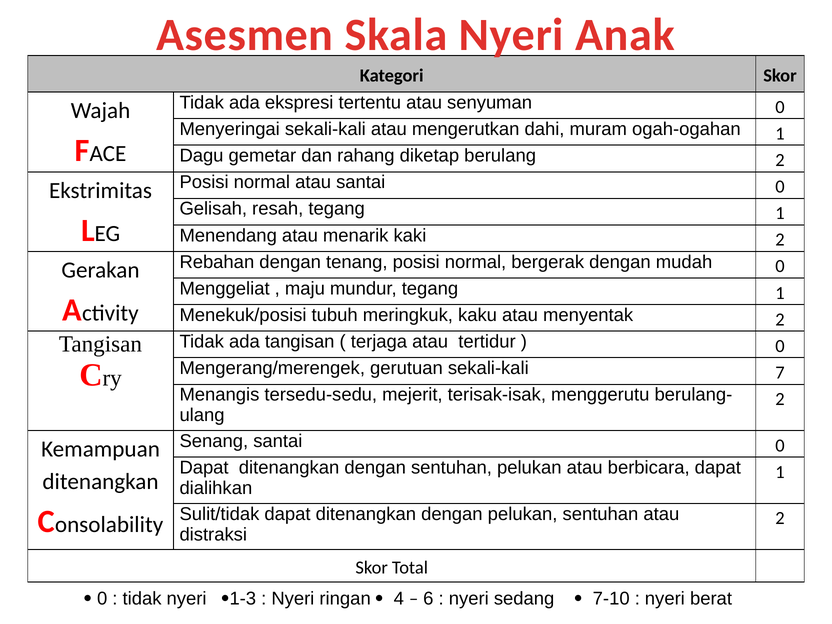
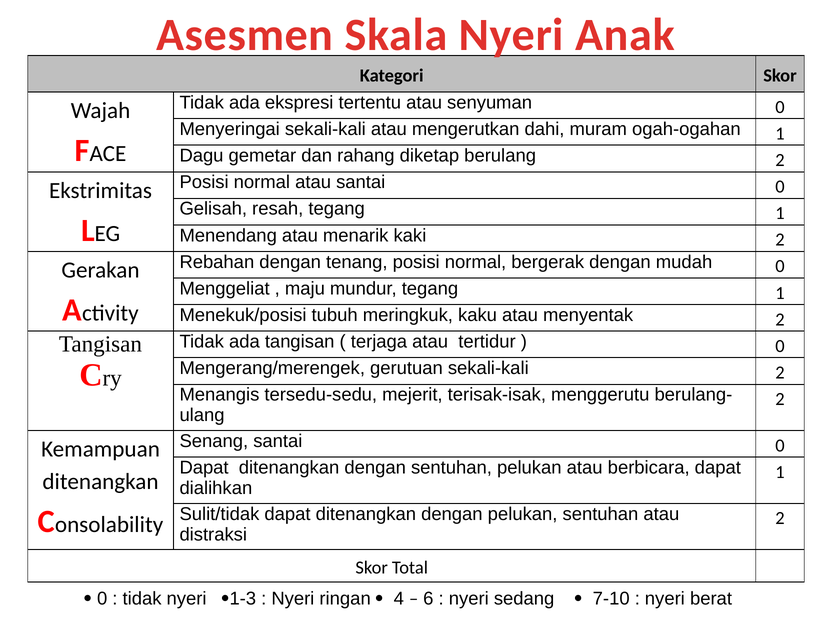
sekali-kali 7: 7 -> 2
